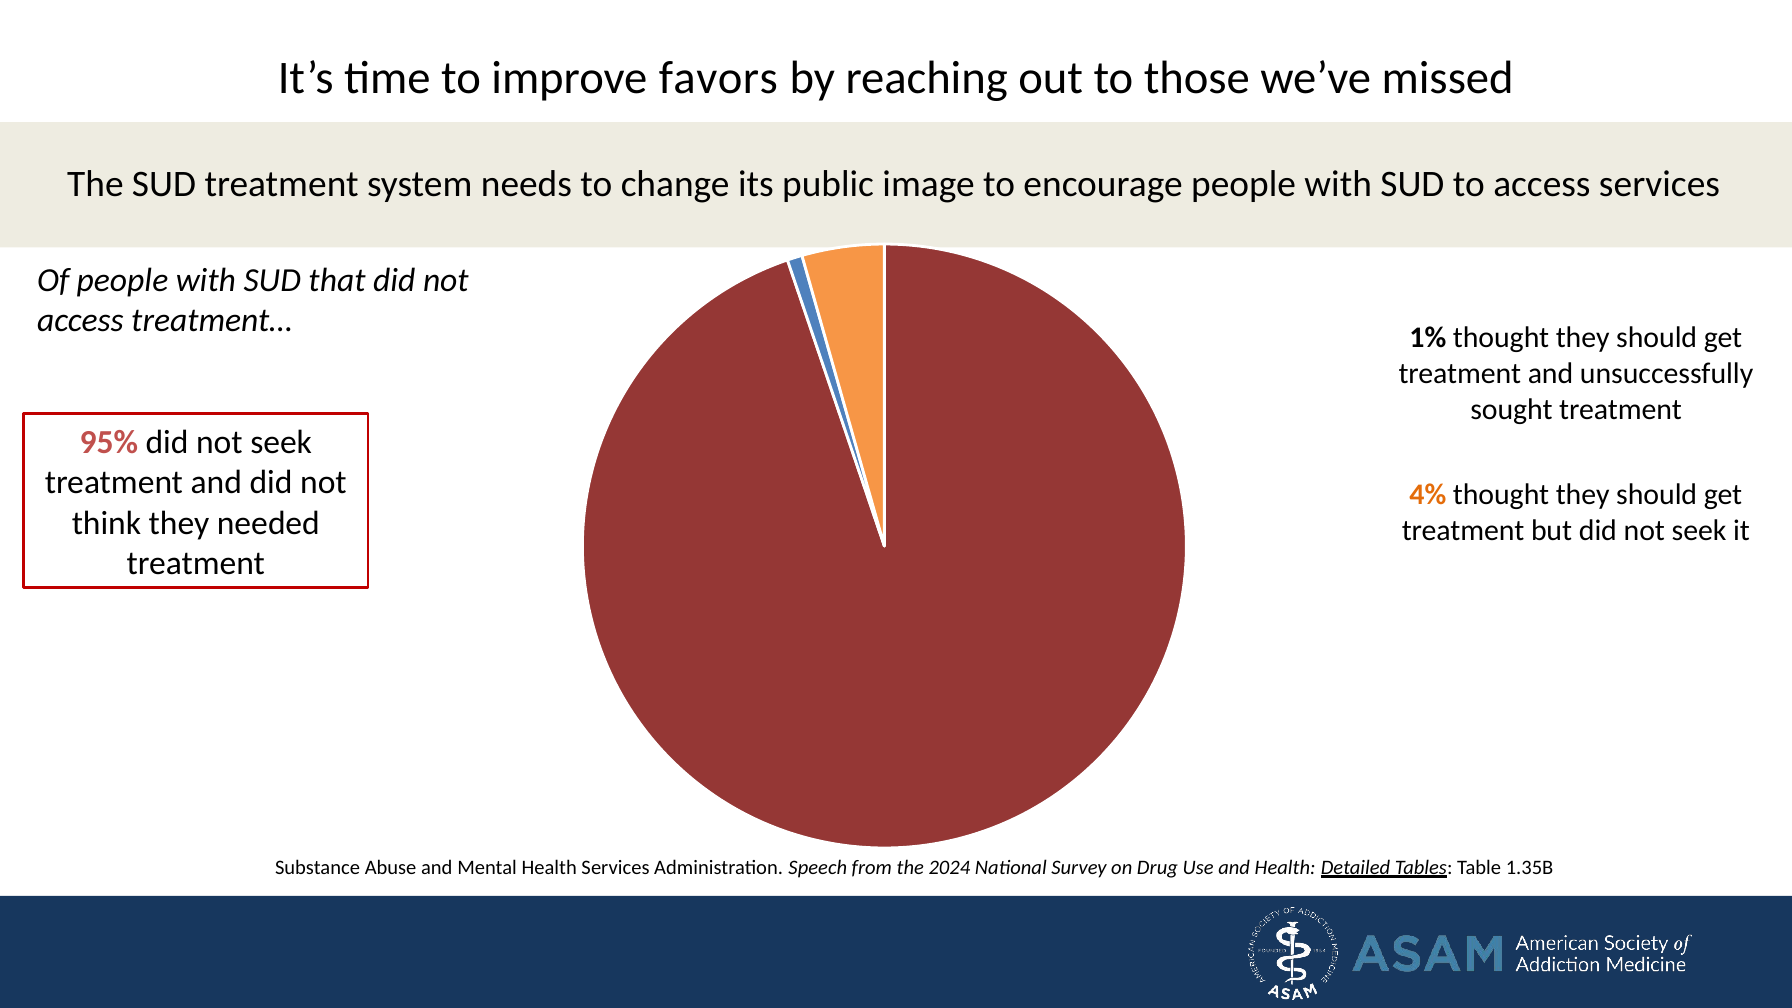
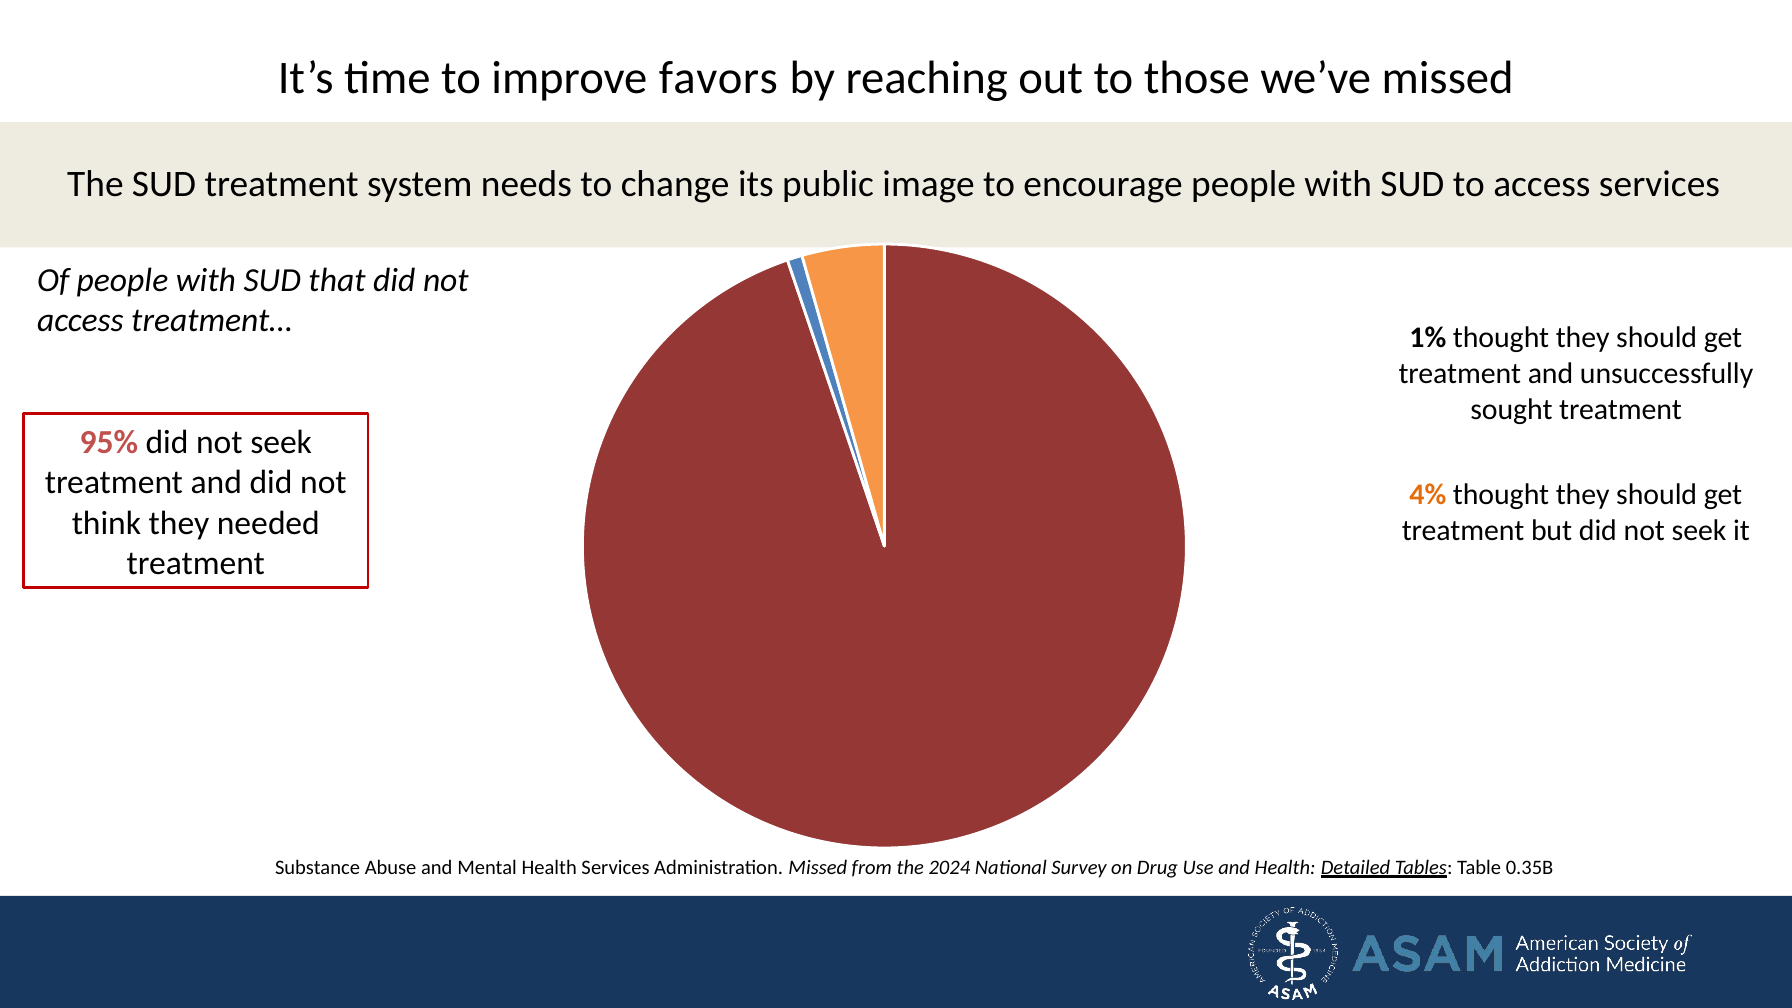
Administration Speech: Speech -> Missed
1.35B: 1.35B -> 0.35B
